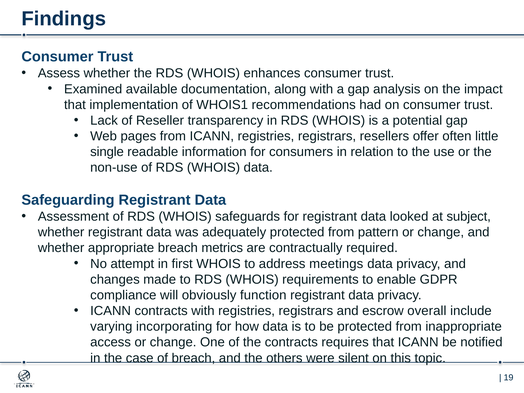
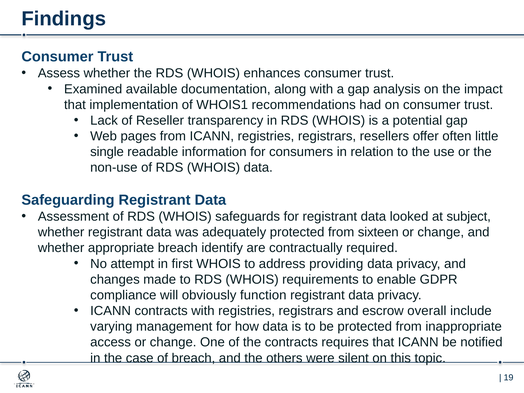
pattern: pattern -> sixteen
metrics: metrics -> identify
meetings: meetings -> providing
incorporating: incorporating -> management
